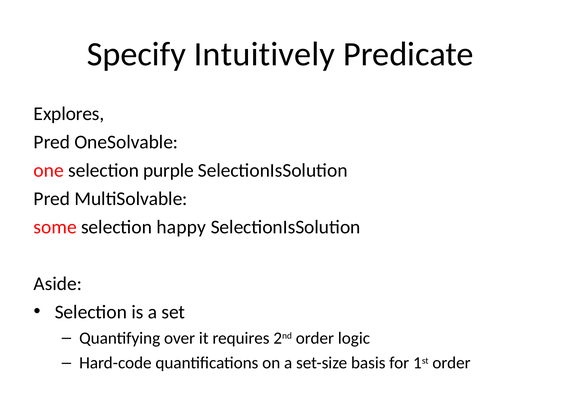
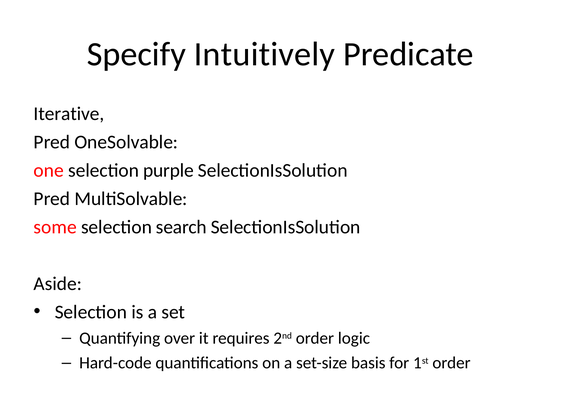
Explores: Explores -> Iterative
happy: happy -> search
